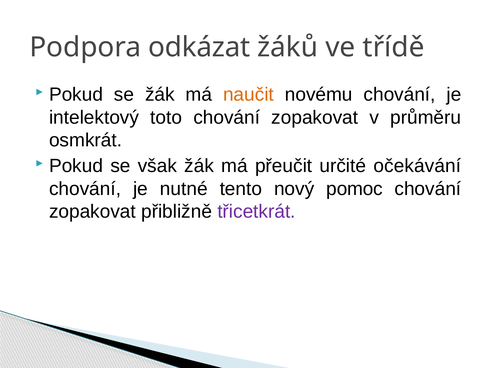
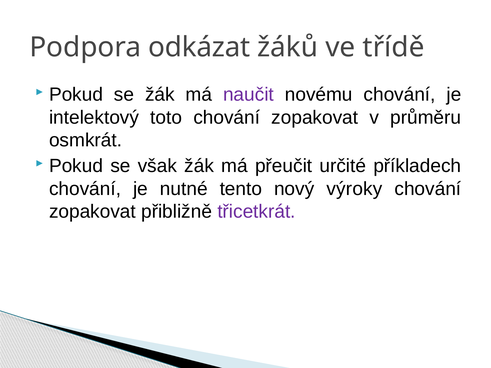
naučit colour: orange -> purple
očekávání: očekávání -> příkladech
pomoc: pomoc -> výroky
